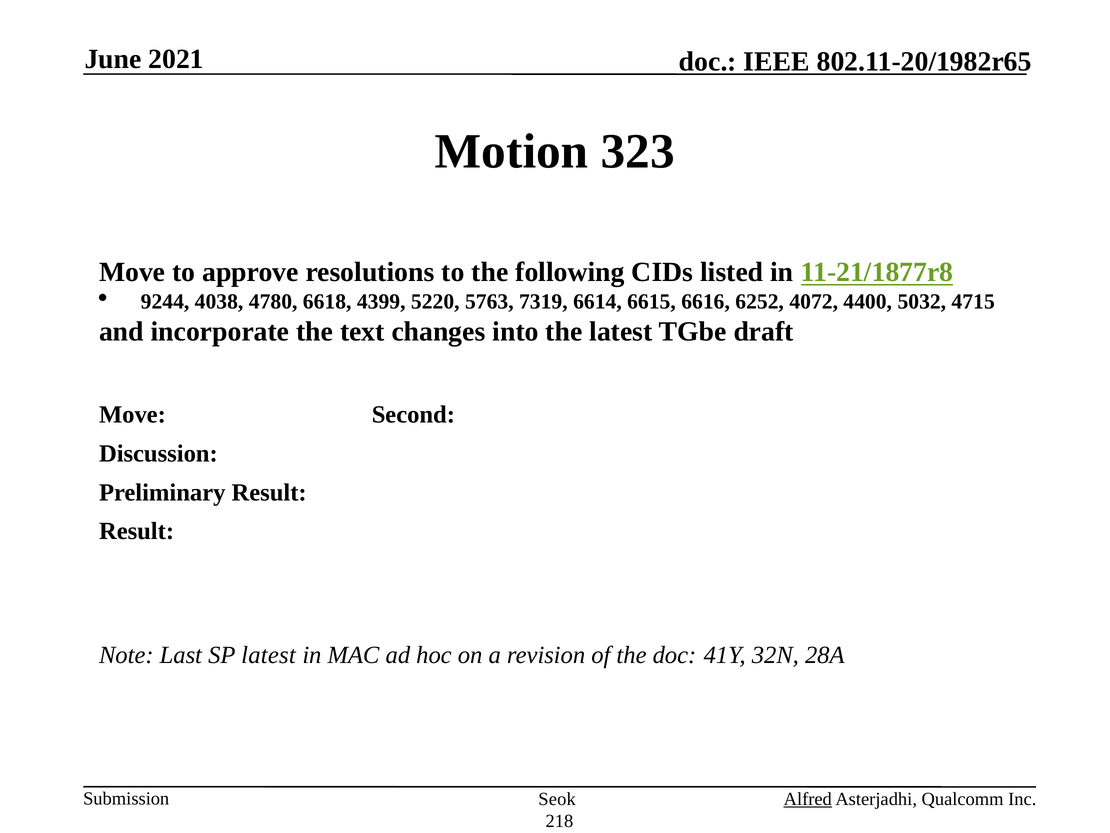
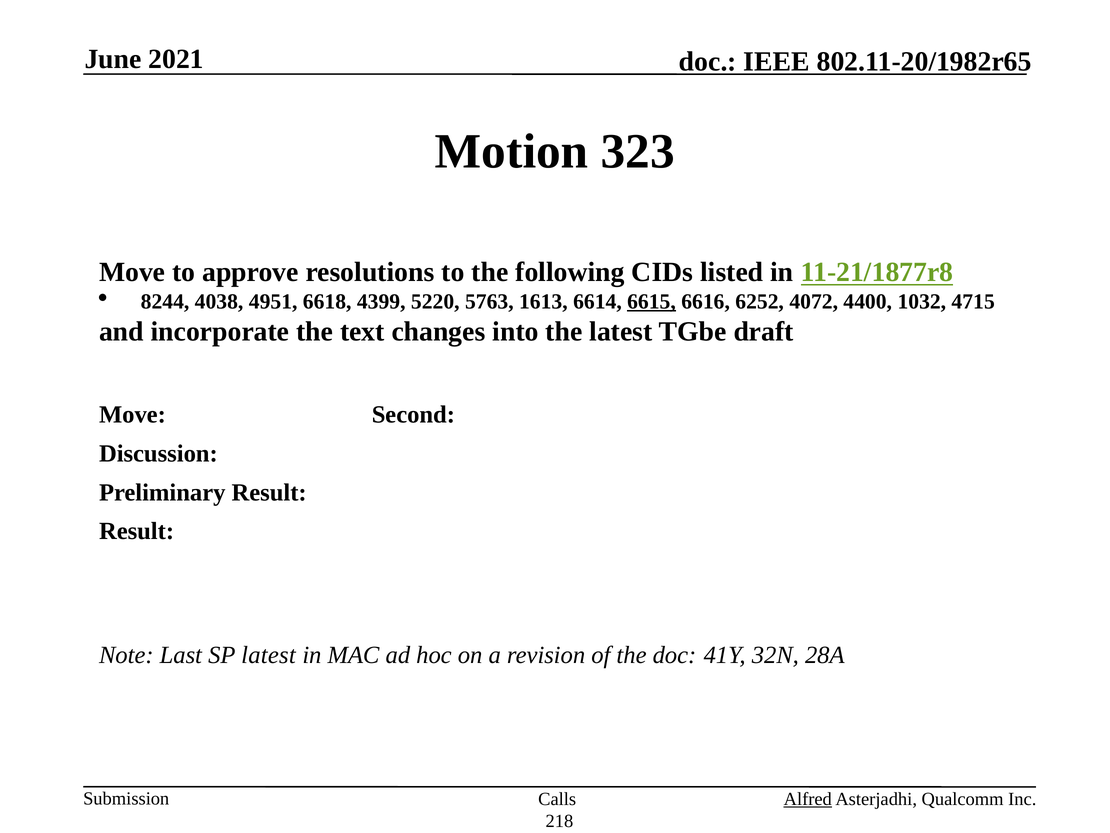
9244: 9244 -> 8244
4780: 4780 -> 4951
7319: 7319 -> 1613
6615 underline: none -> present
5032: 5032 -> 1032
Seok: Seok -> Calls
